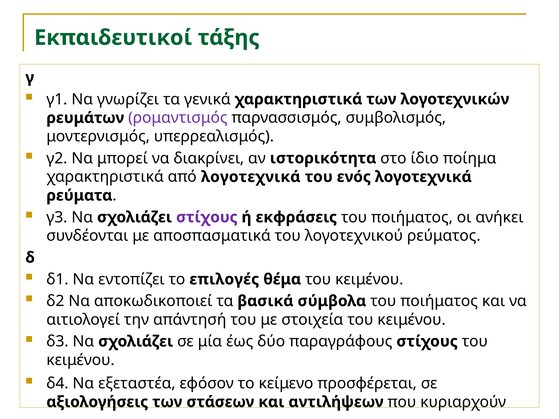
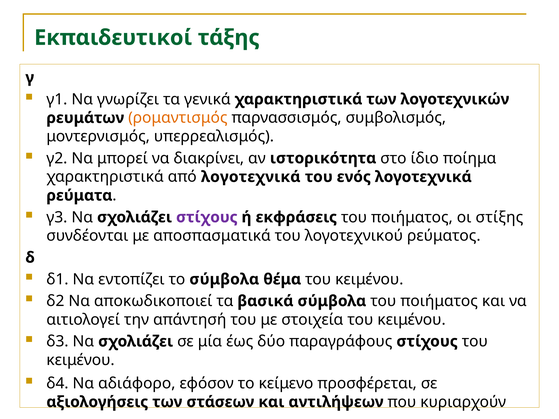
ρομαντισμός colour: purple -> orange
ανήκει: ανήκει -> στίξης
το επιλογές: επιλογές -> σύμβολα
εξεταστέα: εξεταστέα -> αδιάφορο
